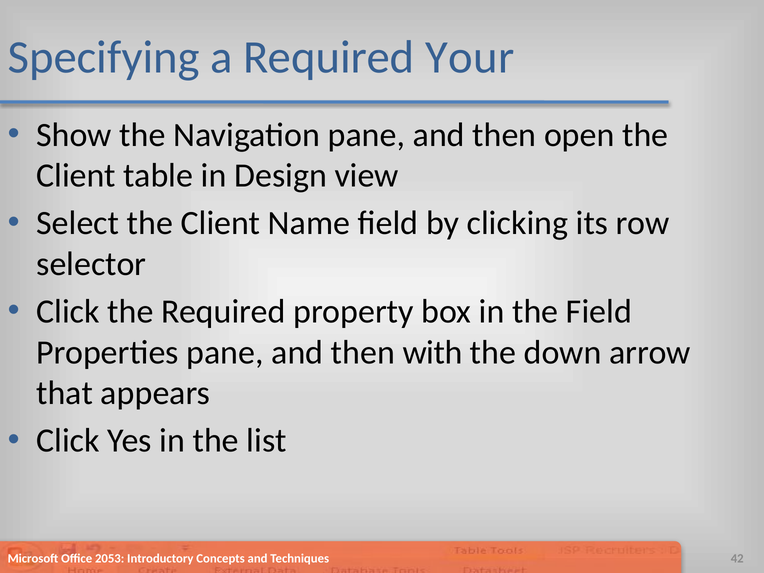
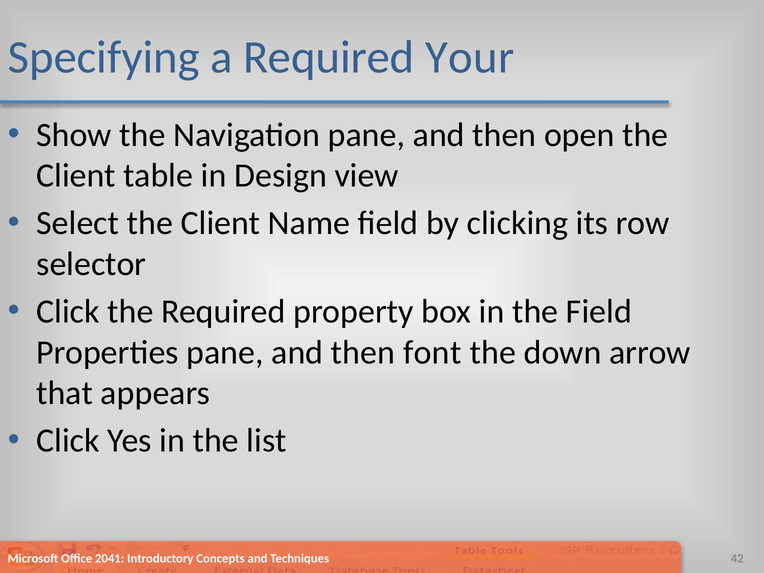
with: with -> font
2053: 2053 -> 2041
